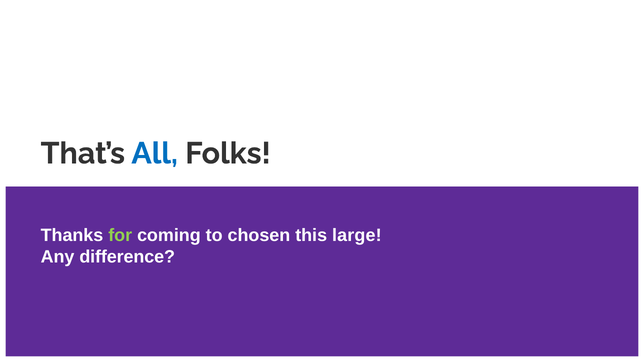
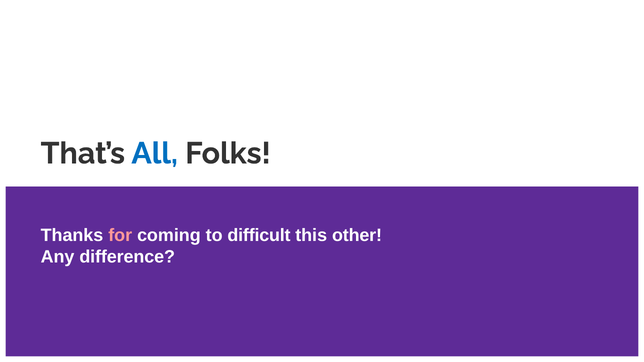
for colour: light green -> pink
chosen: chosen -> difficult
large: large -> other
